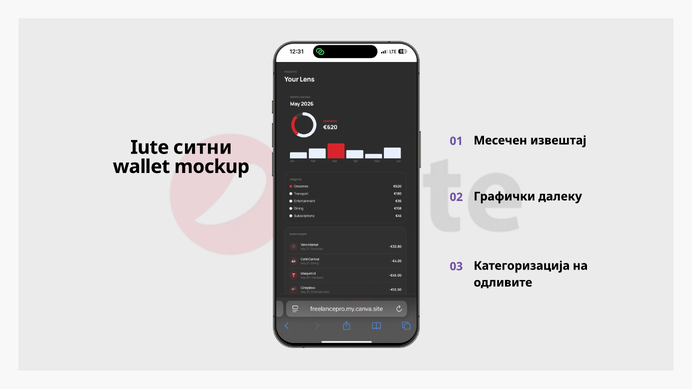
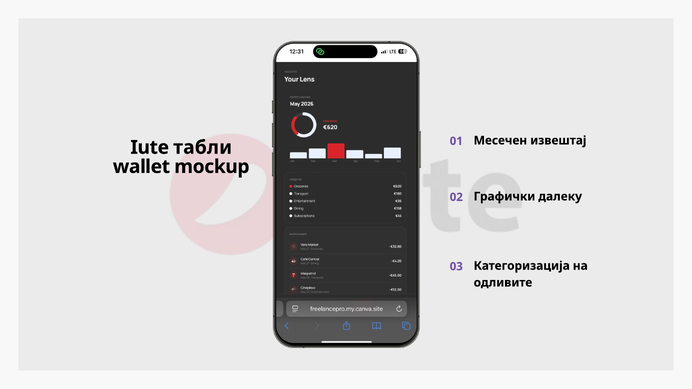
ситни: ситни -> табли
